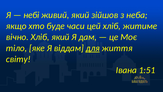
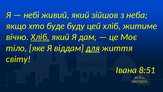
часи: часи -> буду
Хліб at (40, 37) underline: none -> present
1:51: 1:51 -> 8:51
